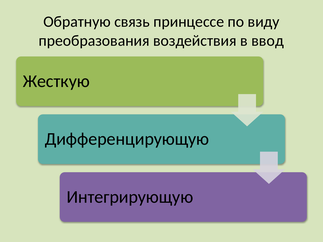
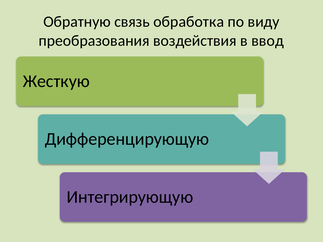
принцессе: принцессе -> обработка
